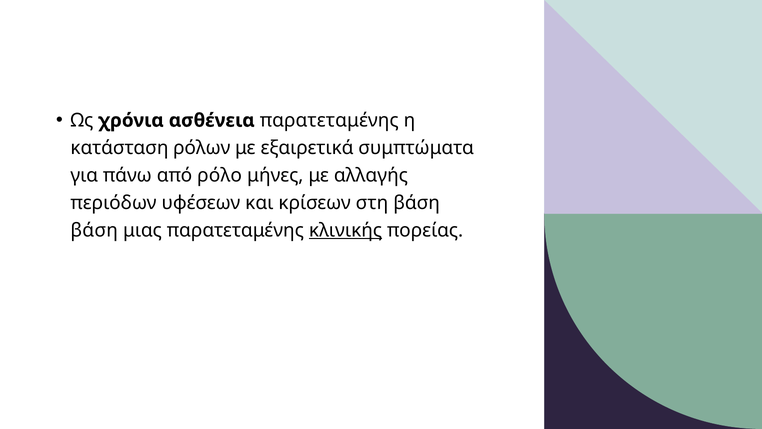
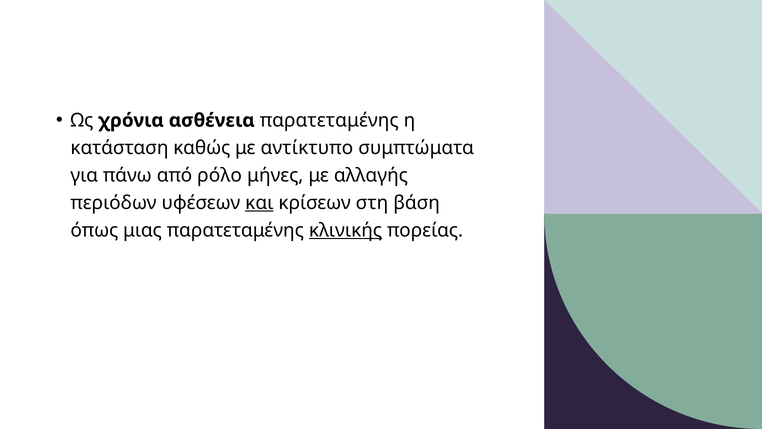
ρόλων: ρόλων -> καθώς
εξαιρετικά: εξαιρετικά -> αντίκτυπο
και underline: none -> present
βάση at (94, 230): βάση -> όπως
